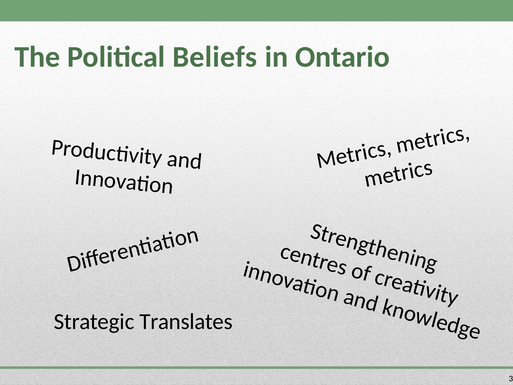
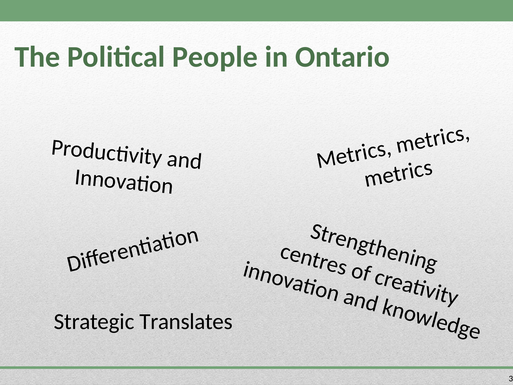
Beliefs: Beliefs -> People
